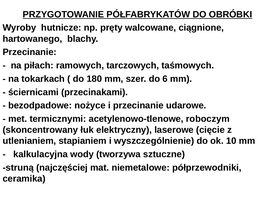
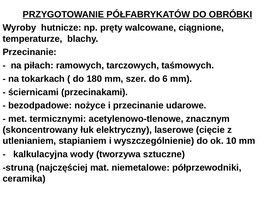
hartowanego: hartowanego -> temperaturze
roboczym: roboczym -> znacznym
